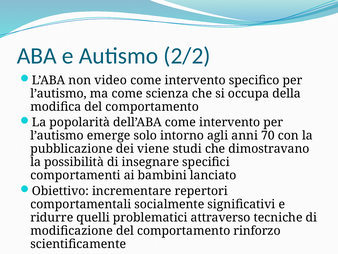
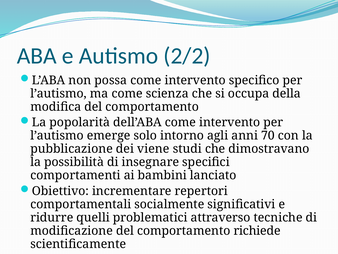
video: video -> possa
rinforzo: rinforzo -> richiede
